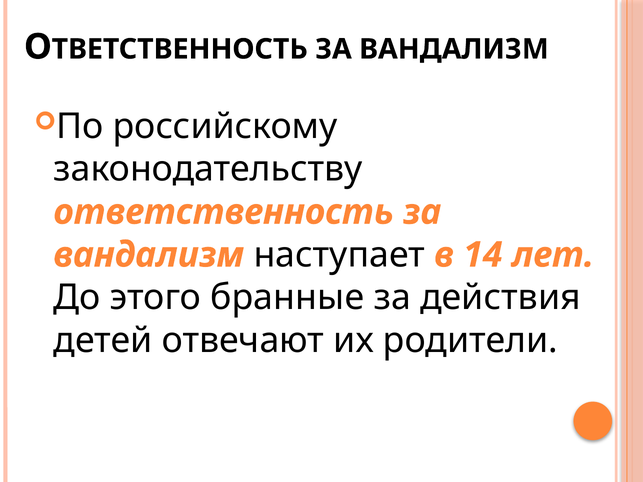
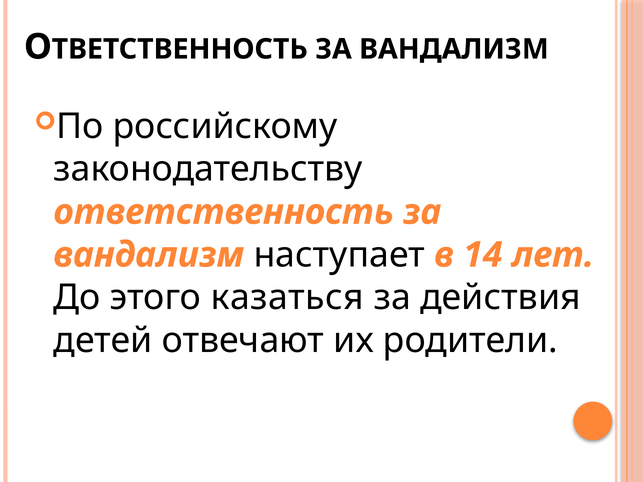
бранные: бранные -> казаться
